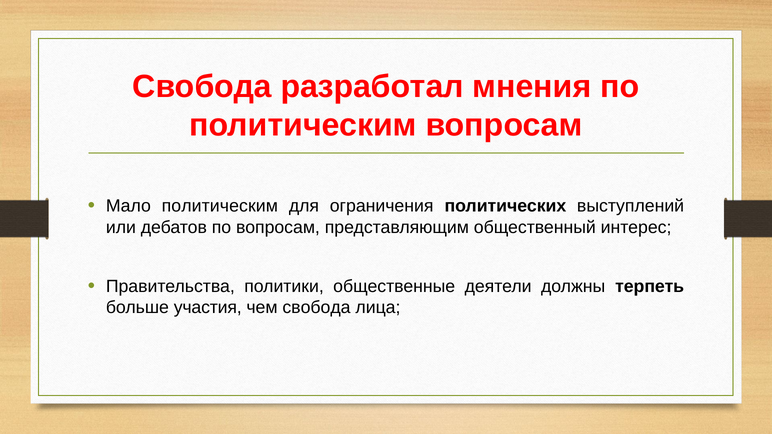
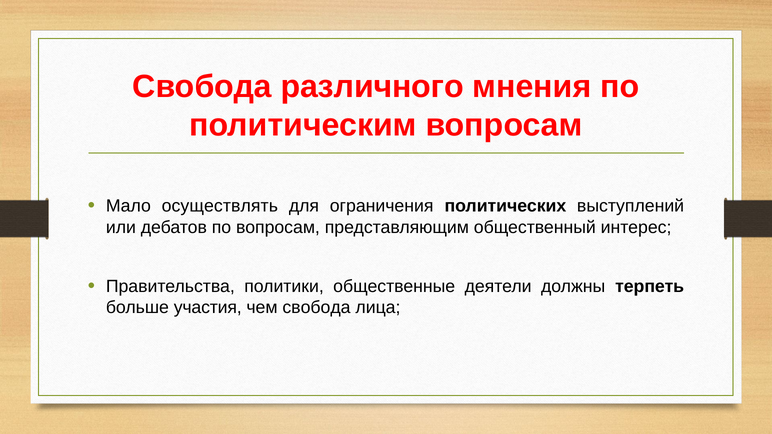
разработал: разработал -> различного
Мало политическим: политическим -> осуществлять
